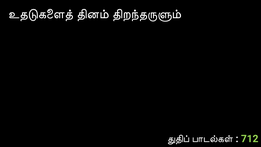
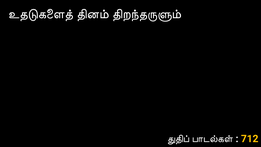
712 colour: light green -> yellow
